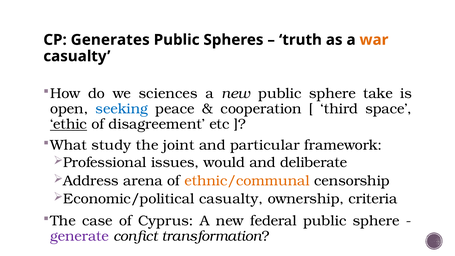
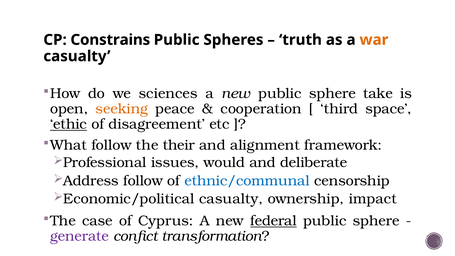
Generates: Generates -> Constrains
seeking colour: blue -> orange
study at (111, 145): study -> follow
joint: joint -> their
particular: particular -> alignment
arena at (143, 181): arena -> follow
ethnic/communal colour: orange -> blue
criteria: criteria -> impact
federal underline: none -> present
